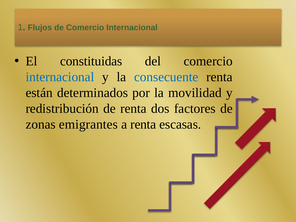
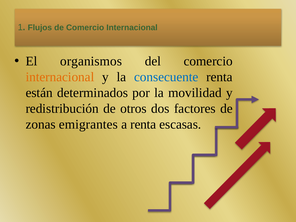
constituidas: constituidas -> organismos
internacional at (60, 77) colour: blue -> orange
de renta: renta -> otros
